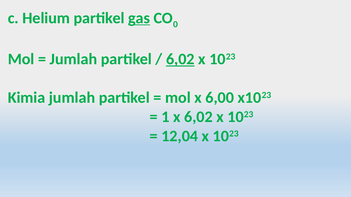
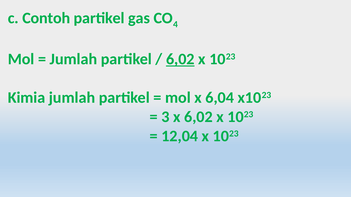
Helium: Helium -> Contoh
gas underline: present -> none
0: 0 -> 4
6,00: 6,00 -> 6,04
1: 1 -> 3
